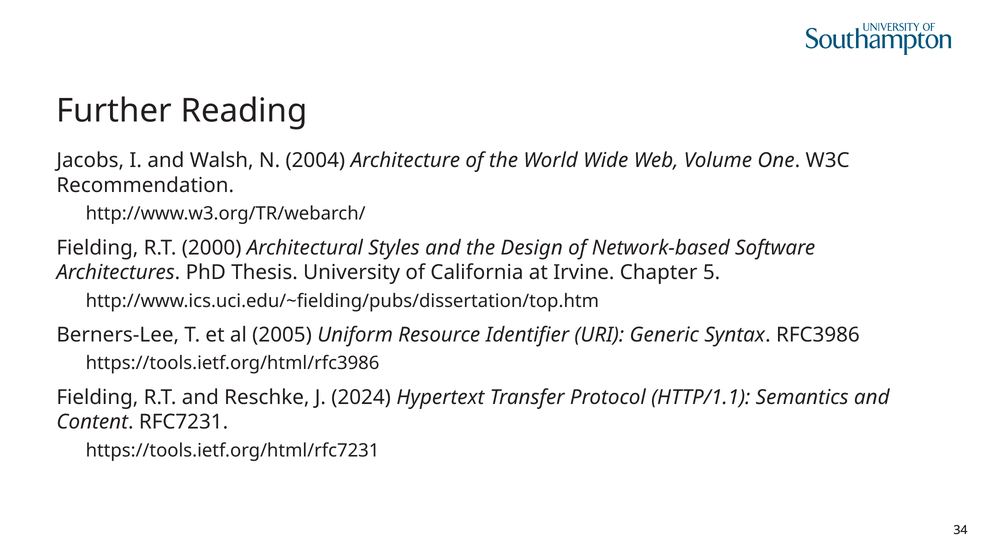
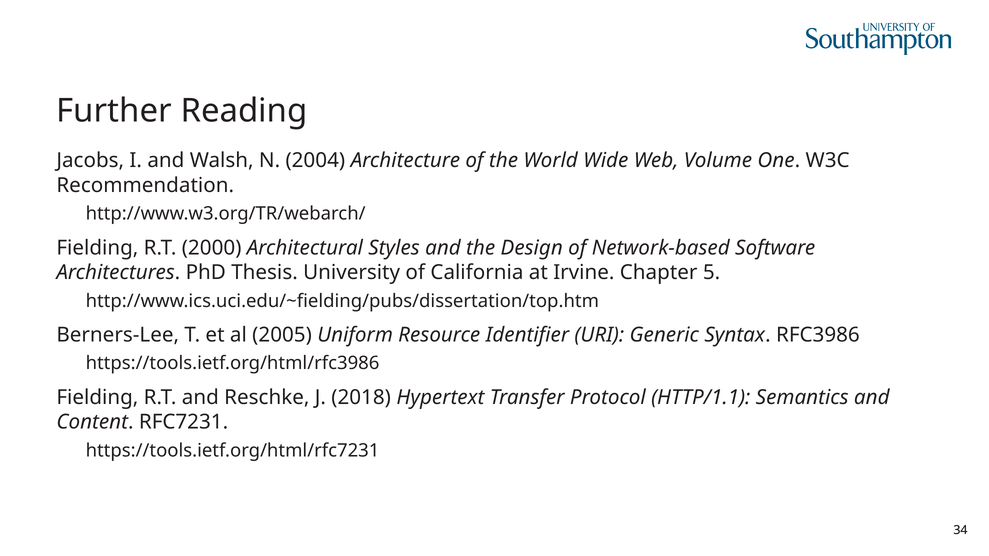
2024: 2024 -> 2018
